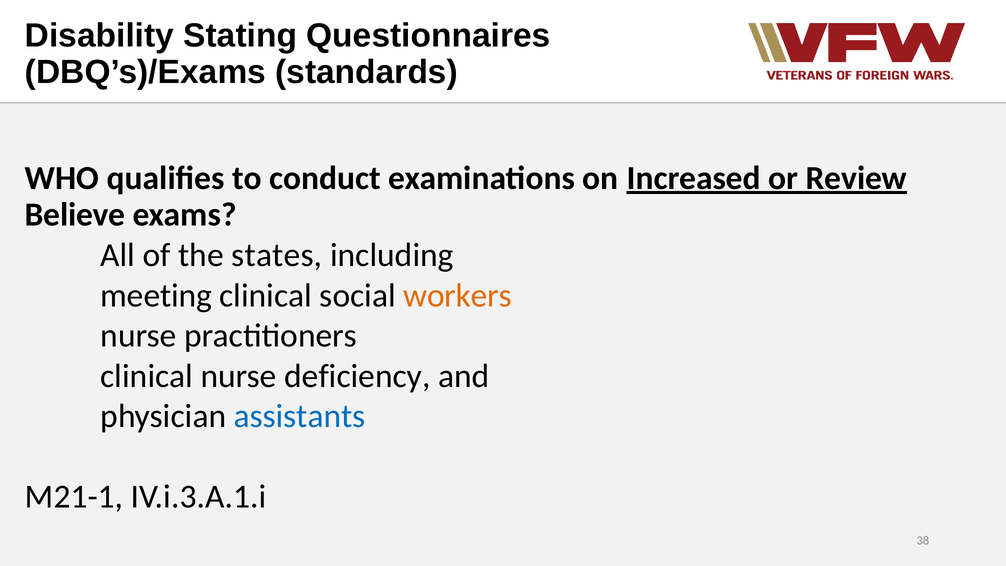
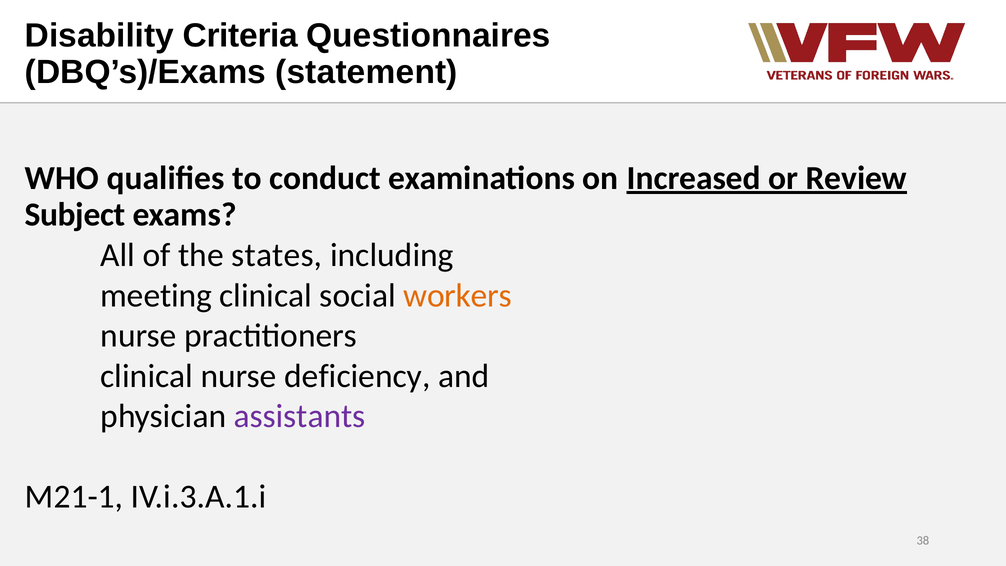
Stating: Stating -> Criteria
standards: standards -> statement
Believe: Believe -> Subject
assistants colour: blue -> purple
